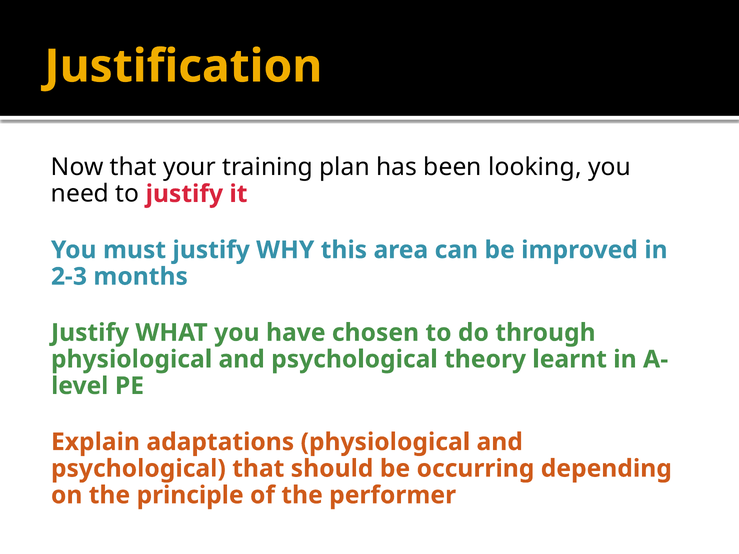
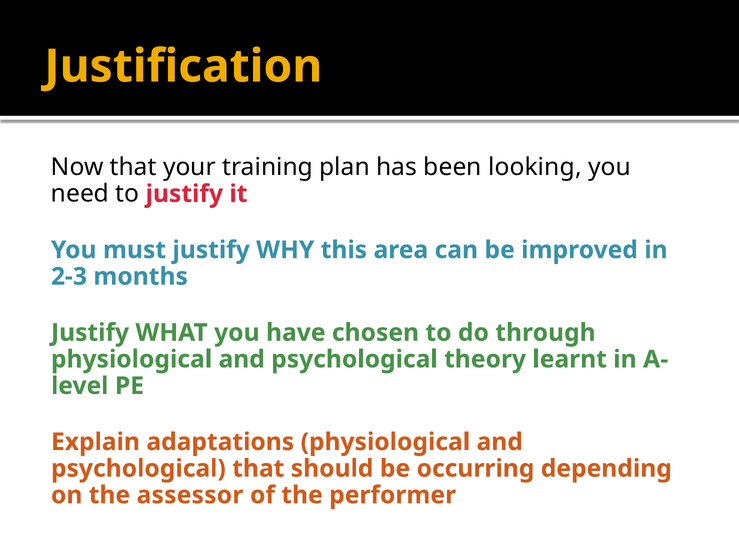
principle: principle -> assessor
